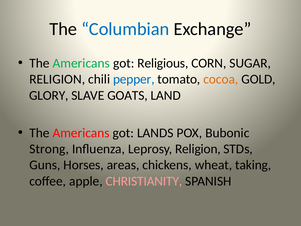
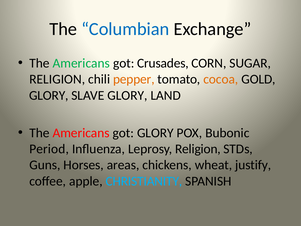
Religious: Religious -> Crusades
pepper colour: blue -> orange
SLAVE GOATS: GOATS -> GLORY
got LANDS: LANDS -> GLORY
Strong: Strong -> Period
taking: taking -> justify
CHRISTIANITY colour: pink -> light blue
